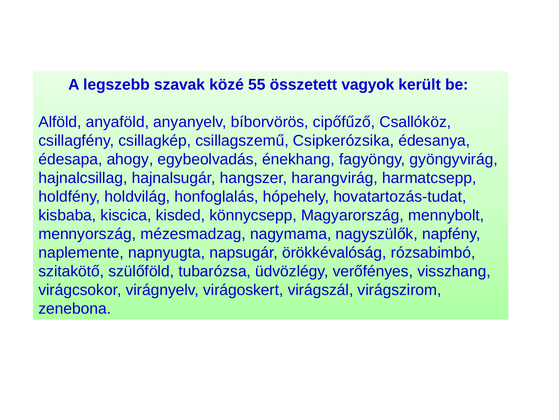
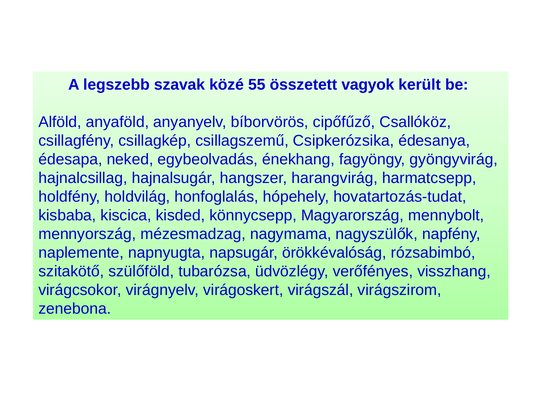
ahogy: ahogy -> neked
